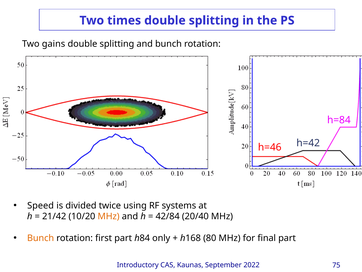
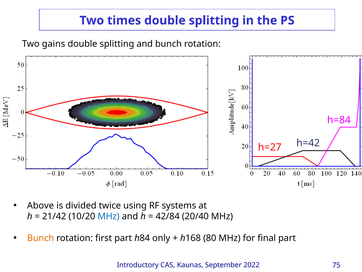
h=46: h=46 -> h=27
Speed: Speed -> Above
MHz at (109, 216) colour: orange -> blue
